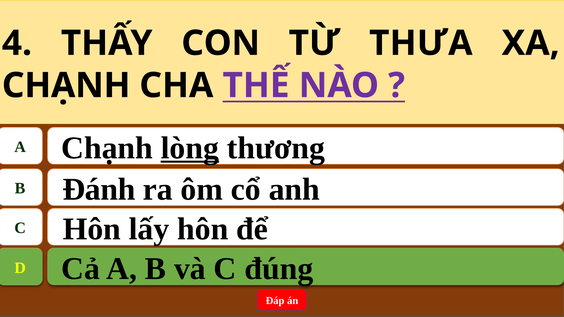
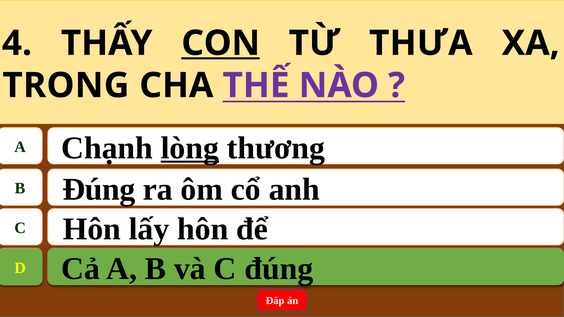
CON underline: none -> present
CHẠNH at (66, 86): CHẠNH -> TRONG
B Đánh: Đánh -> Đúng
